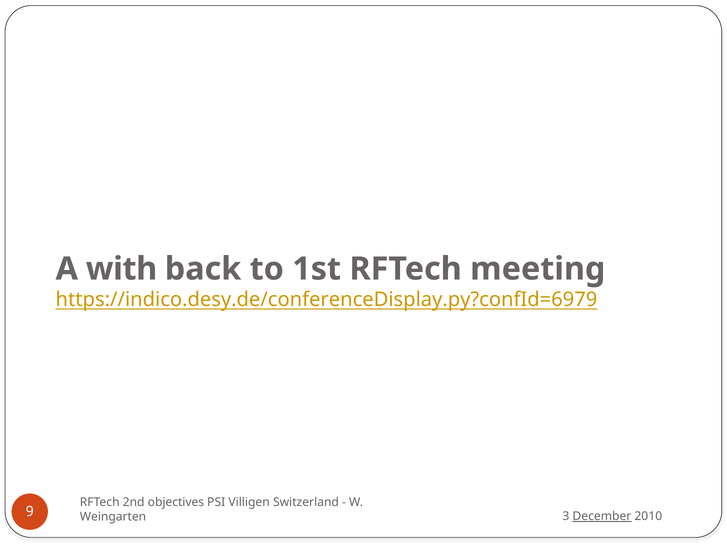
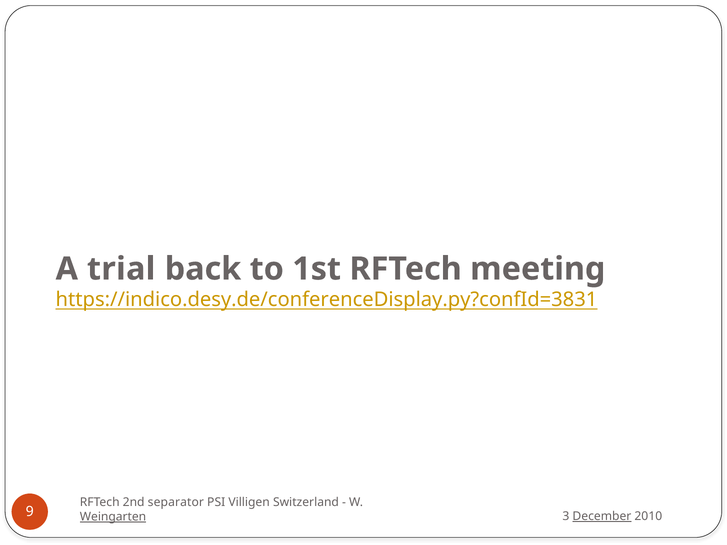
with: with -> trial
https://indico.desy.de/conferenceDisplay.py?confId=6979: https://indico.desy.de/conferenceDisplay.py?confId=6979 -> https://indico.desy.de/conferenceDisplay.py?confId=3831
objectives: objectives -> separator
Weingarten underline: none -> present
